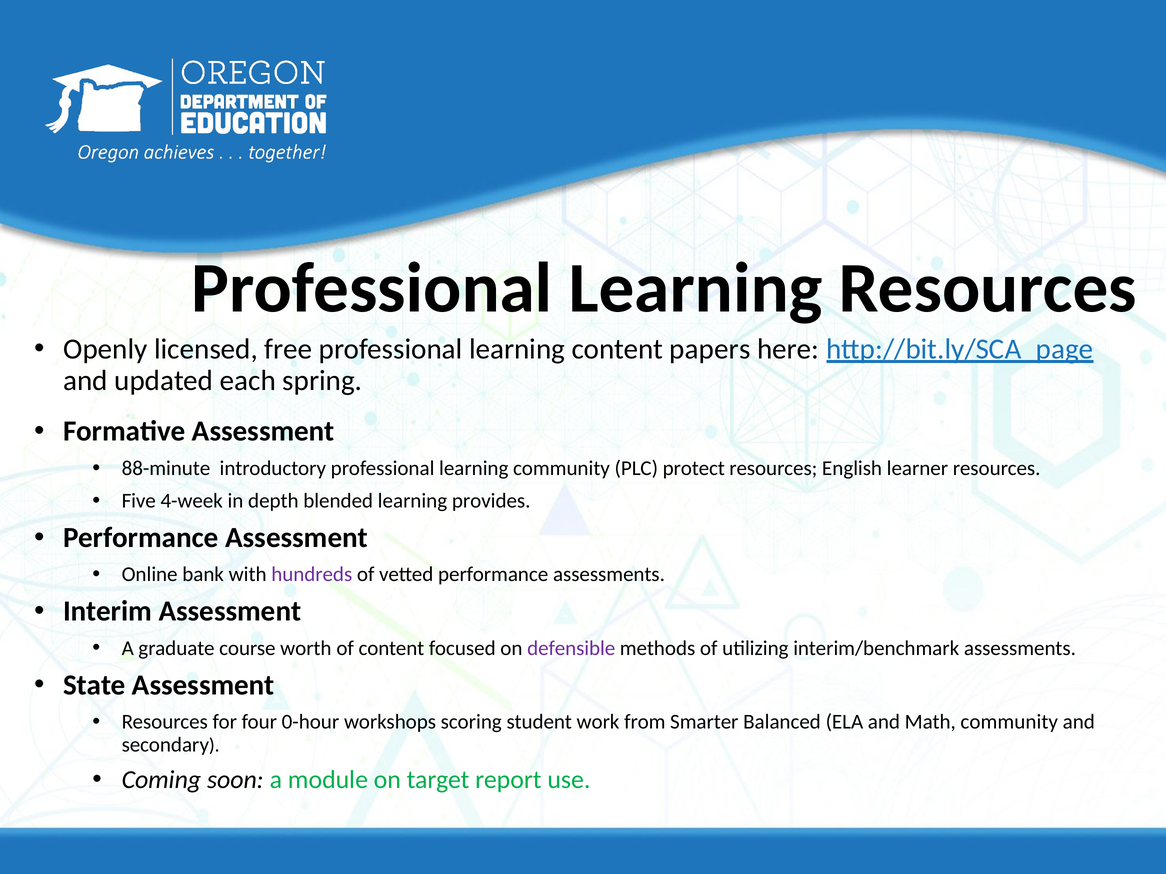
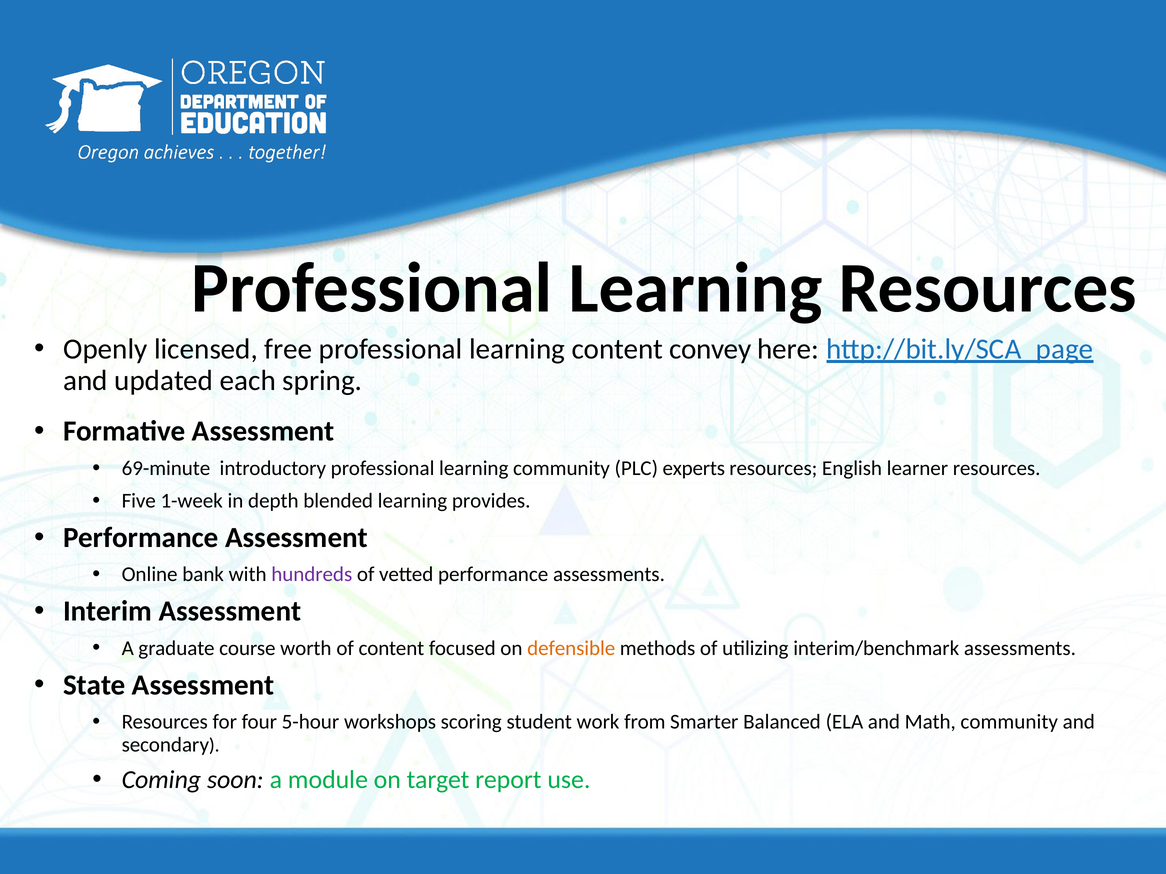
papers: papers -> convey
88-minute: 88-minute -> 69-minute
protect: protect -> experts
4-week: 4-week -> 1-week
defensible colour: purple -> orange
0-hour: 0-hour -> 5-hour
